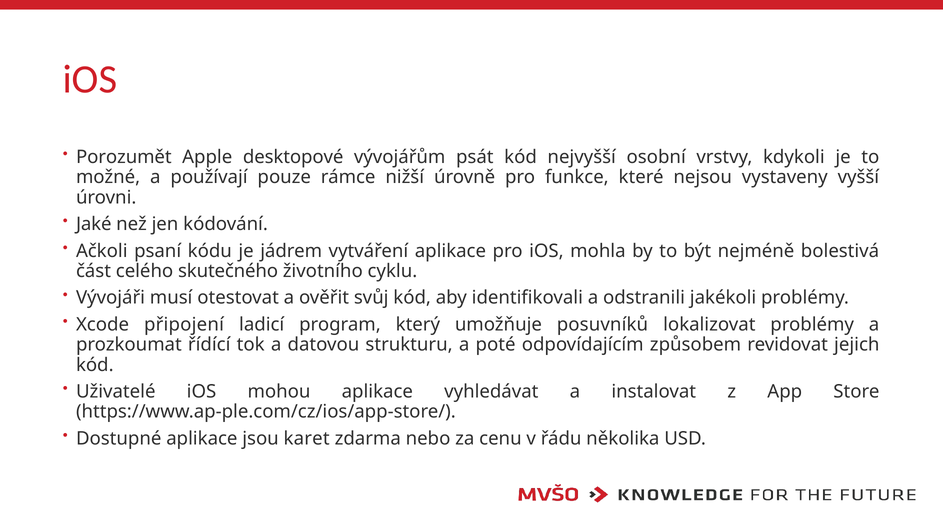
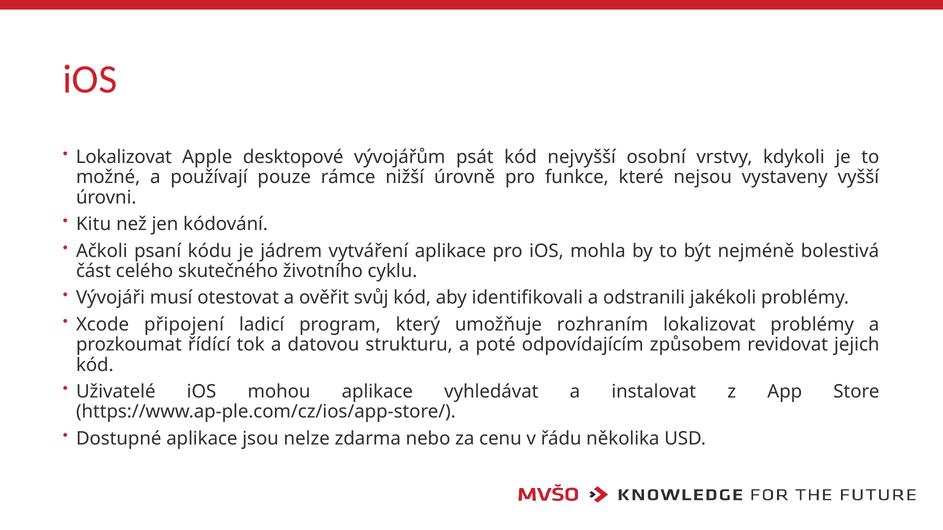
Porozumět at (124, 157): Porozumět -> Lokalizovat
Jaké: Jaké -> Kitu
posuvníků: posuvníků -> rozhraním
karet: karet -> nelze
